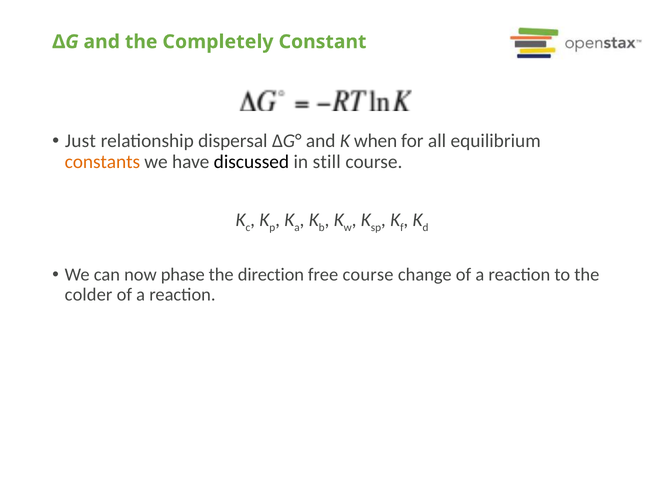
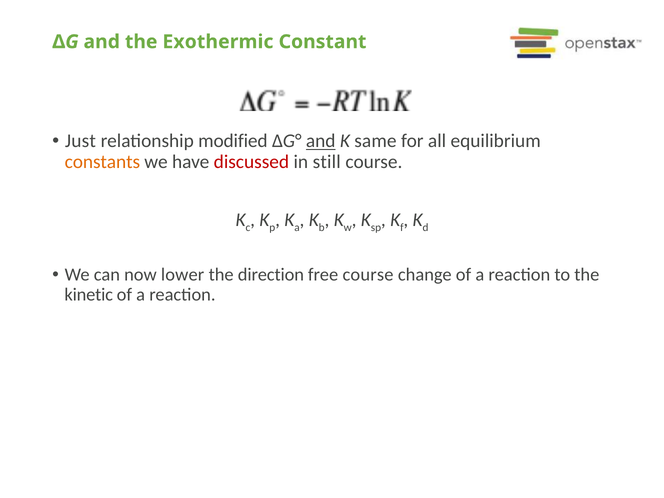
Completely: Completely -> Exothermic
dispersal: dispersal -> modified
and at (321, 141) underline: none -> present
when: when -> same
discussed colour: black -> red
phase: phase -> lower
colder: colder -> kinetic
